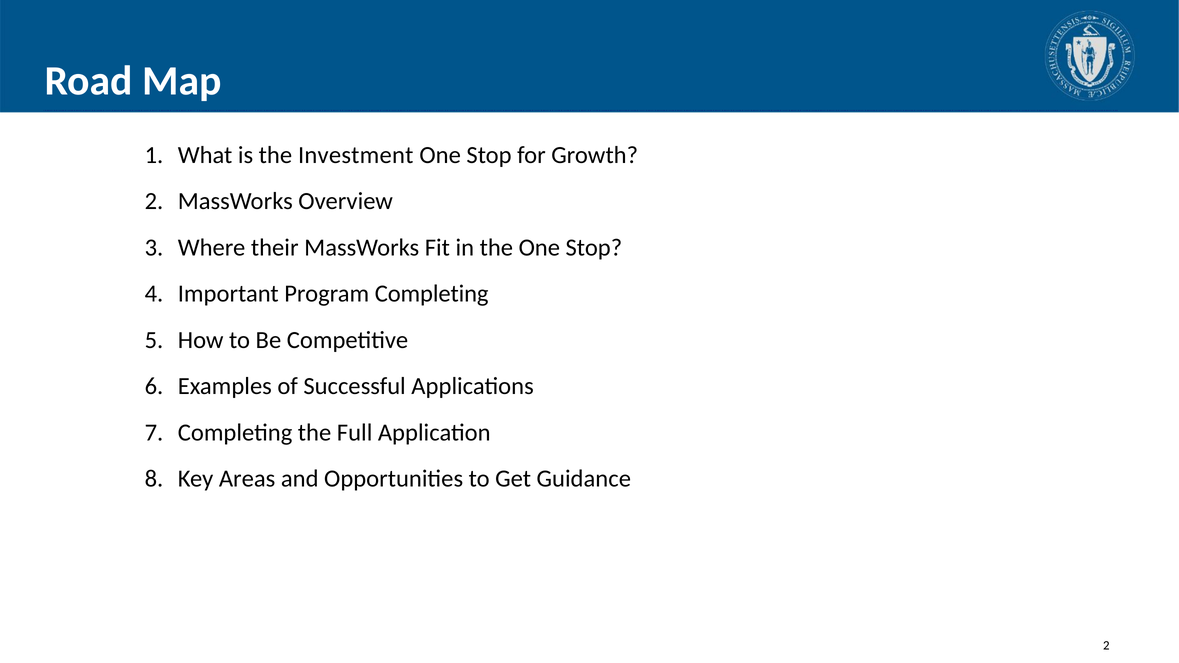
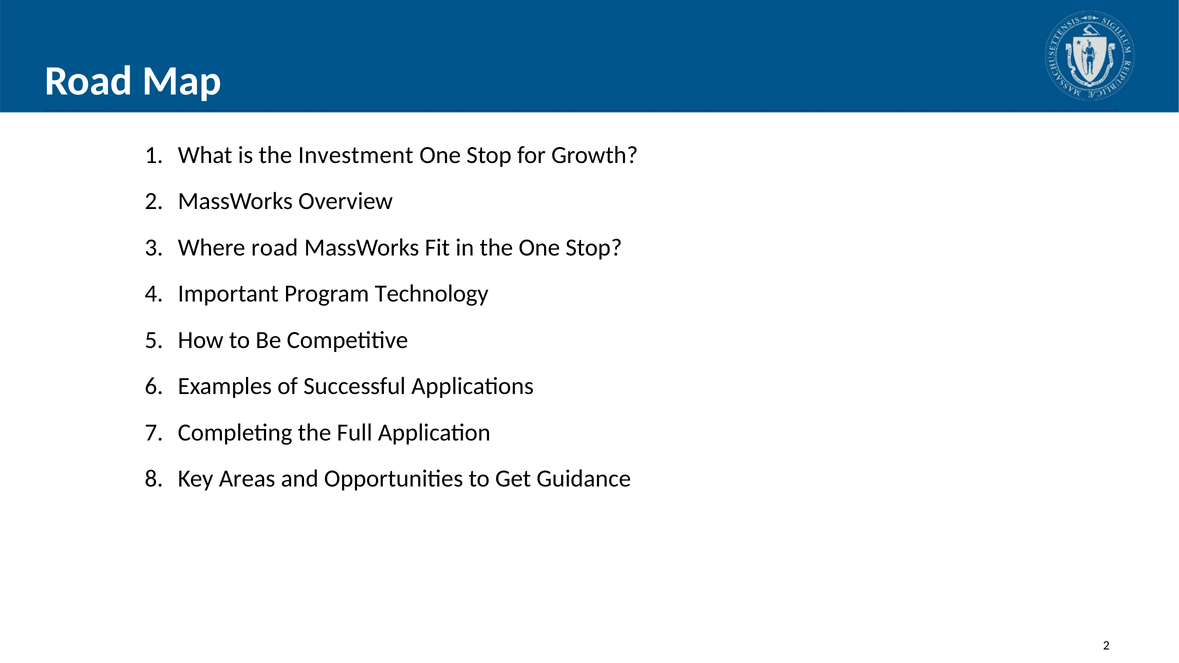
Where their: their -> road
Program Completing: Completing -> Technology
